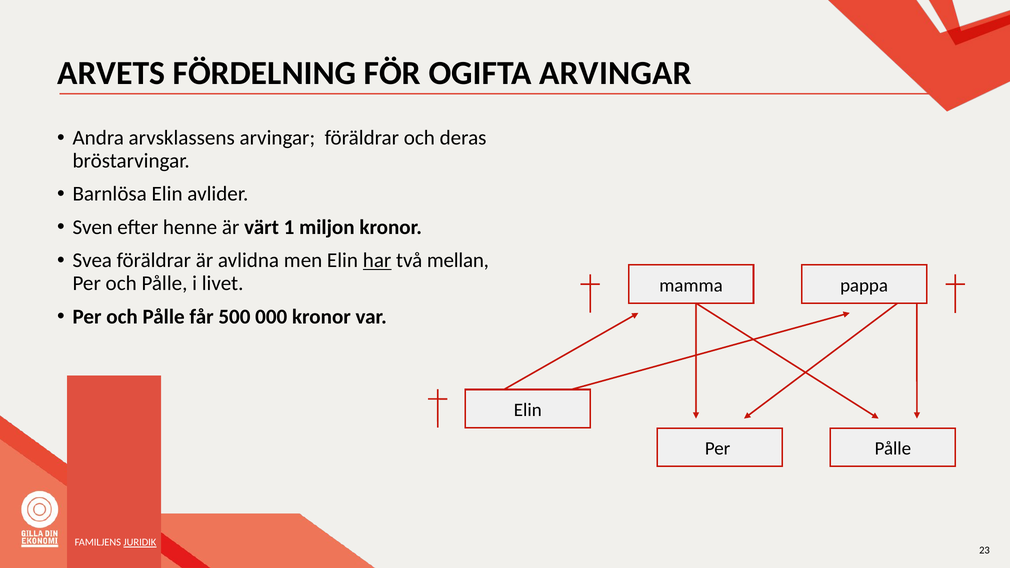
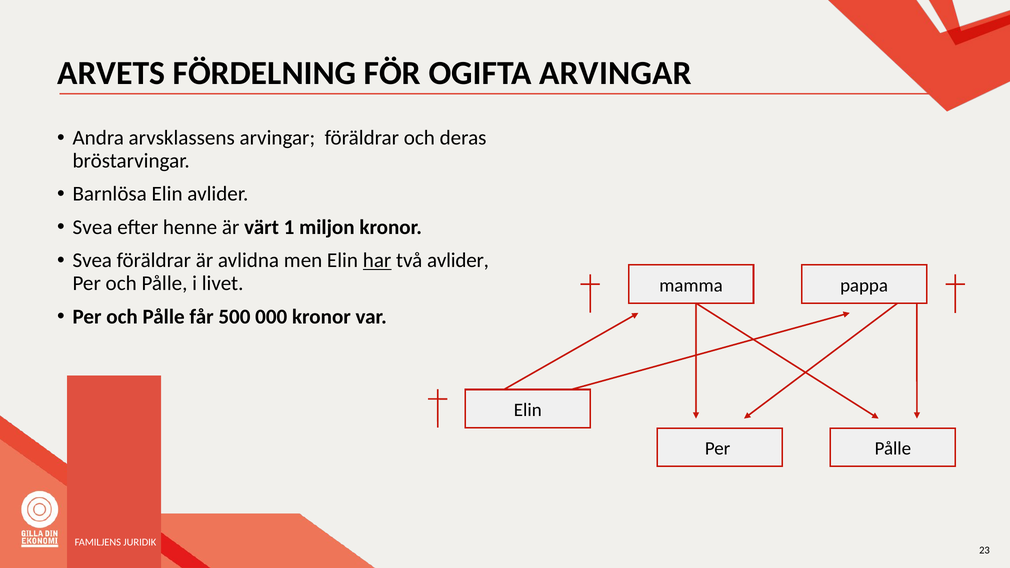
Sven at (93, 227): Sven -> Svea
två mellan: mellan -> avlider
JURIDIK underline: present -> none
